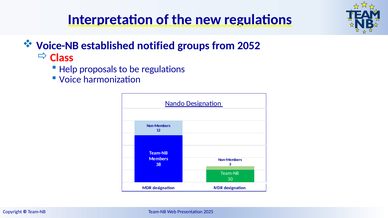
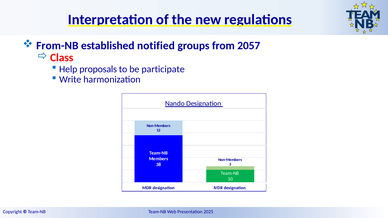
Voice-NB: Voice-NB -> From-NB
2052: 2052 -> 2057
be regulations: regulations -> participate
Voice: Voice -> Write
